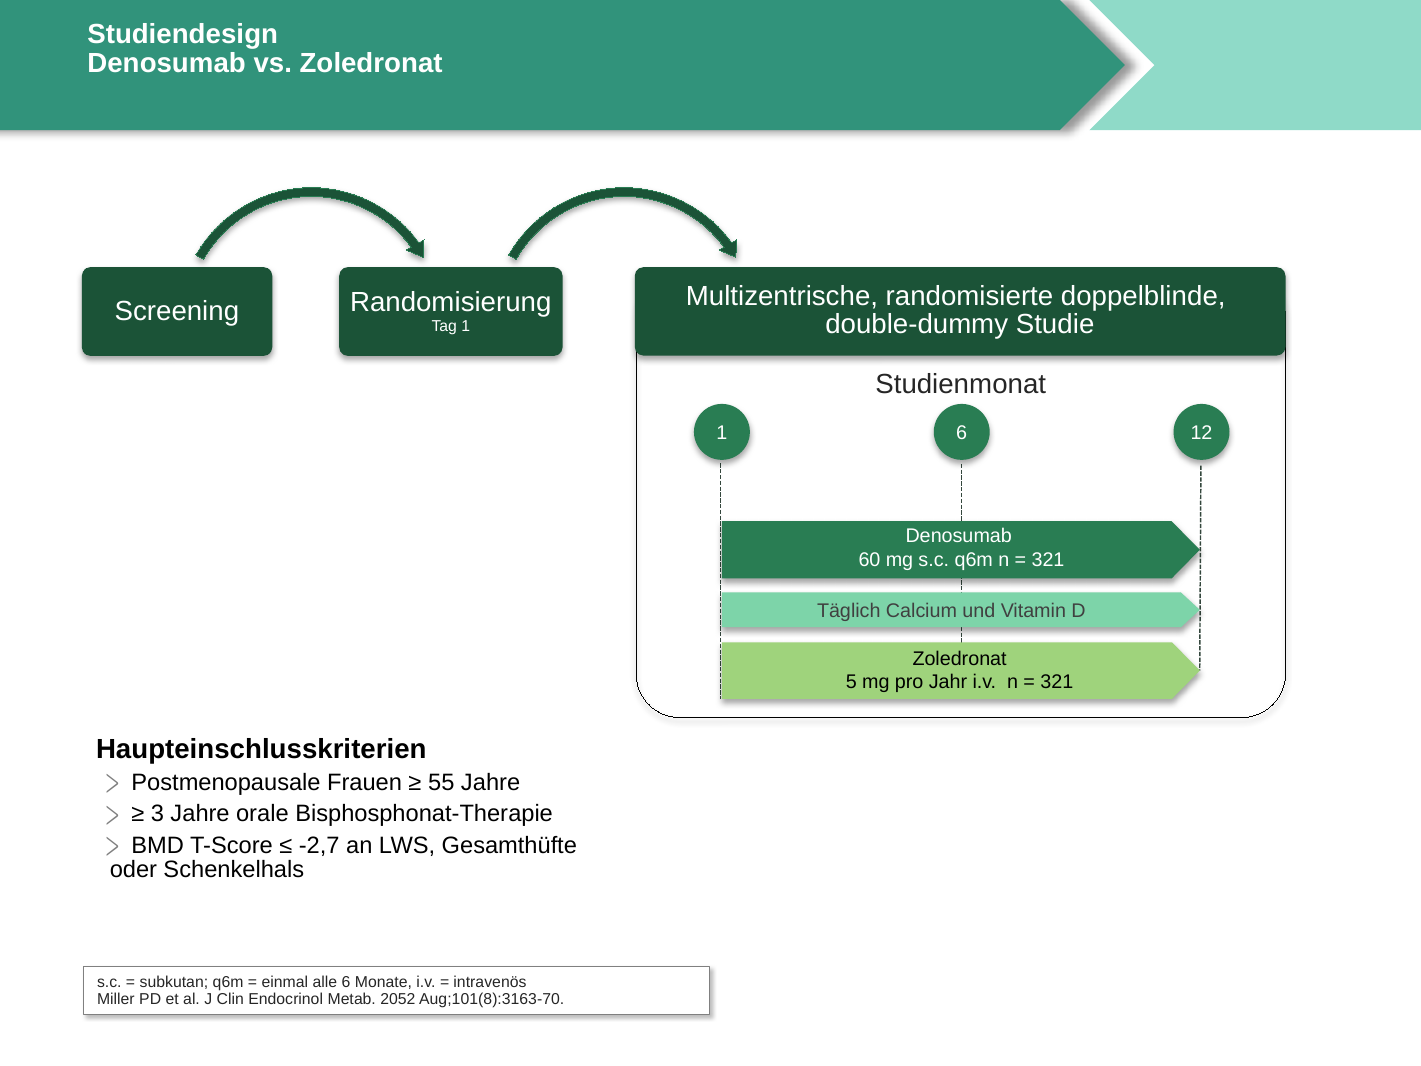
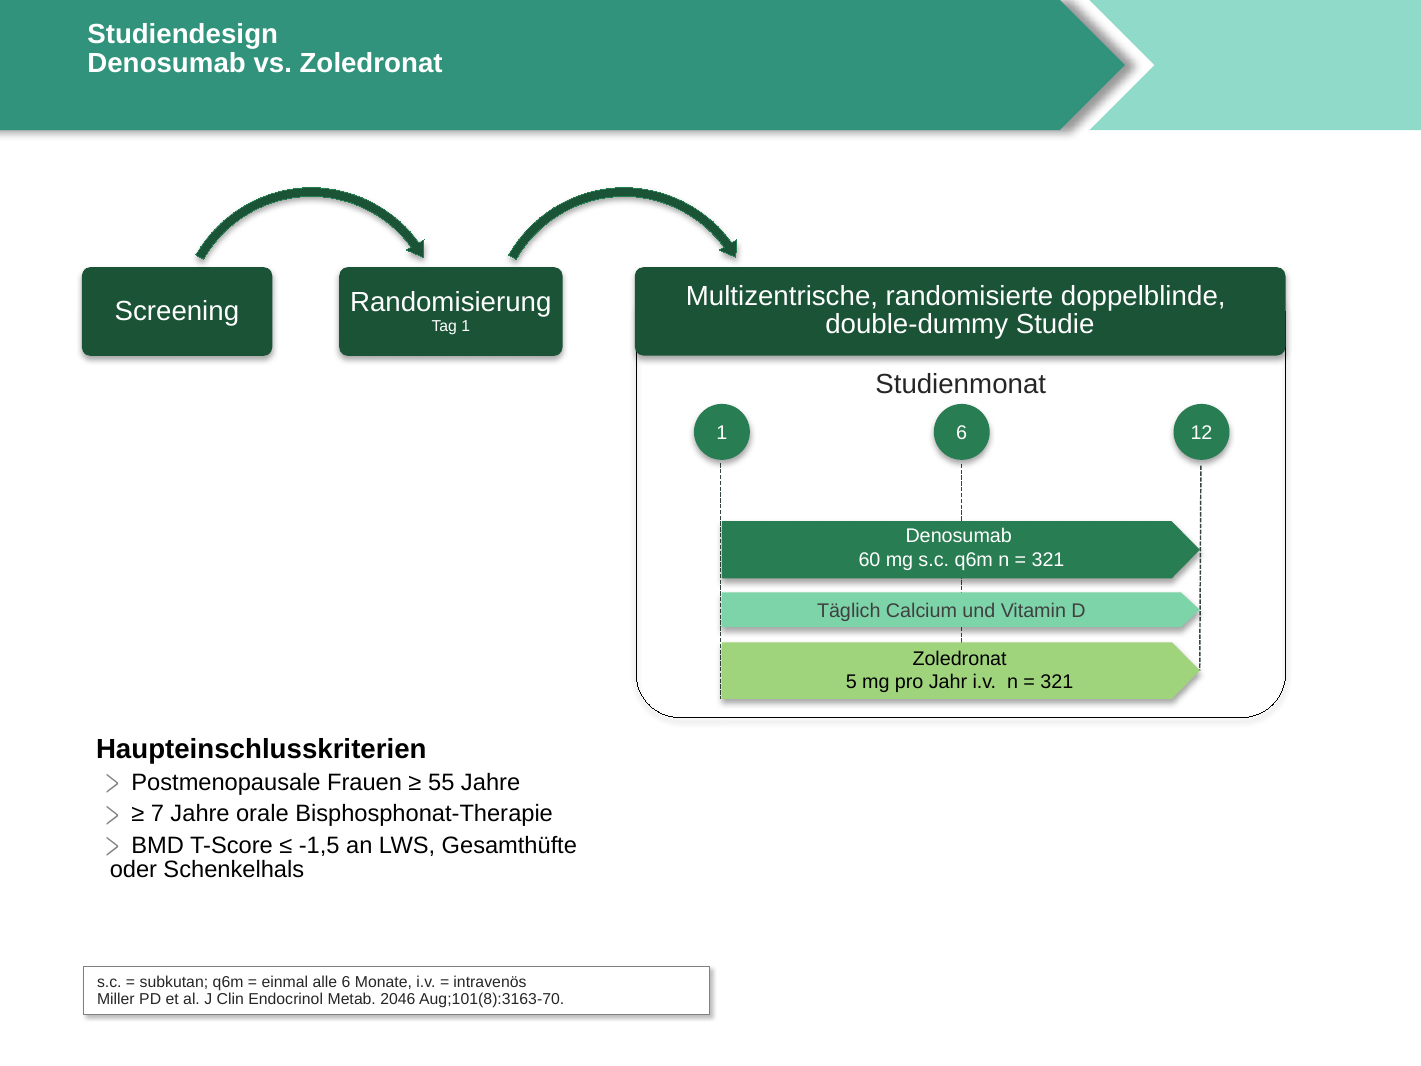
3: 3 -> 7
-2,7: -2,7 -> -1,5
2052: 2052 -> 2046
